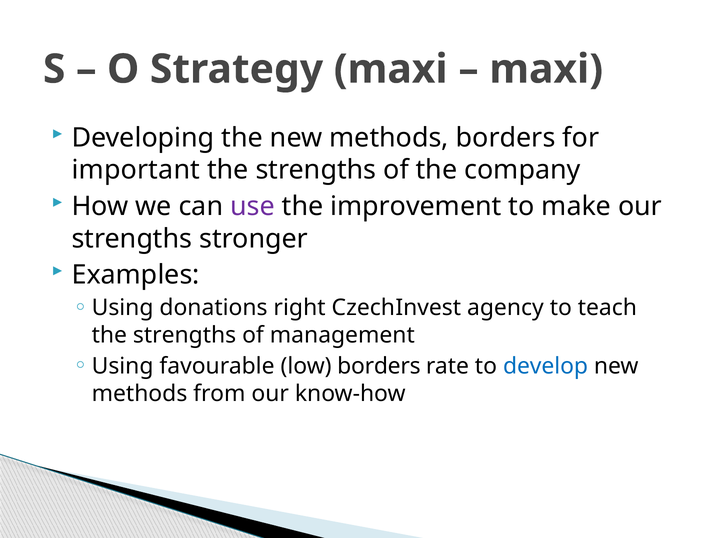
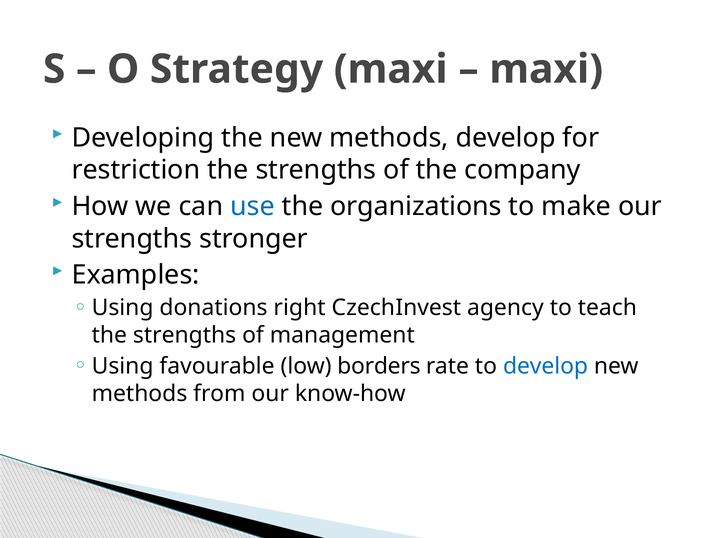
methods borders: borders -> develop
important: important -> restriction
use colour: purple -> blue
improvement: improvement -> organizations
